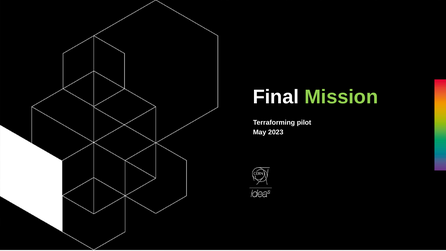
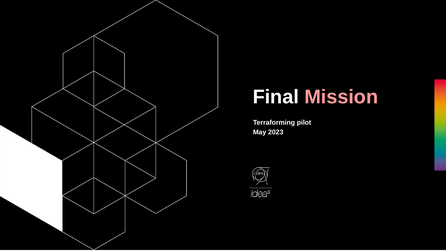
Mission colour: light green -> pink
